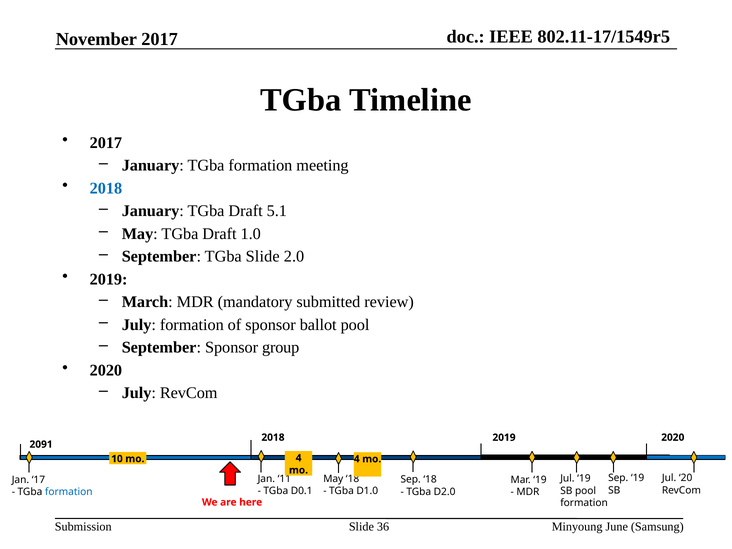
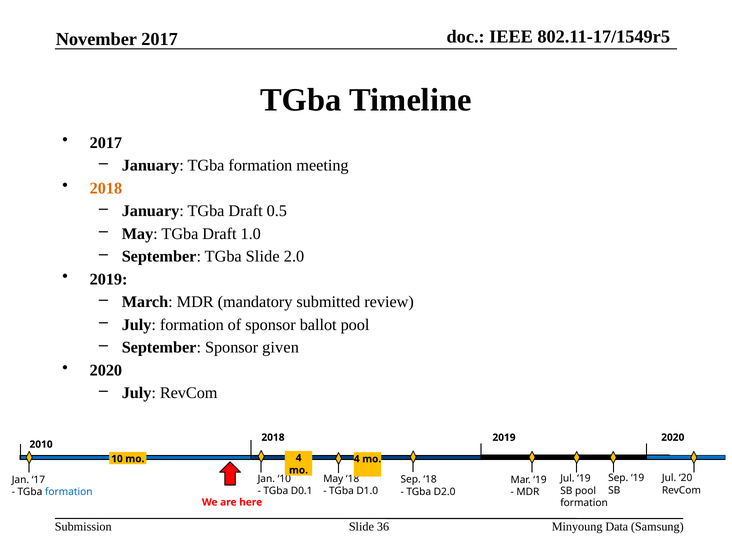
2018 at (106, 188) colour: blue -> orange
5.1: 5.1 -> 0.5
group: group -> given
2091: 2091 -> 2010
Jan 11: 11 -> 10
June: June -> Data
